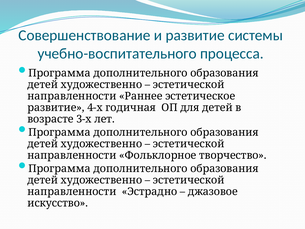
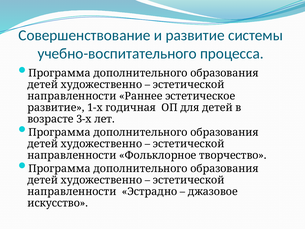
4-х: 4-х -> 1-х
